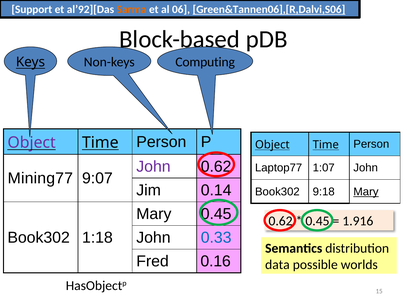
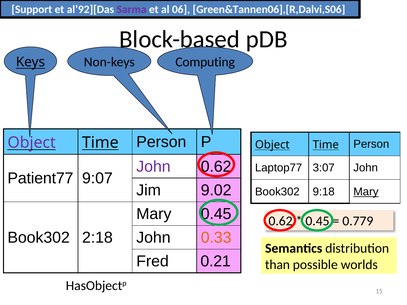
Sarma colour: orange -> purple
Green&Tannen06],[R,Dalvi,S06 underline: present -> none
1:07: 1:07 -> 3:07
Mining77: Mining77 -> Patient77
0.14: 0.14 -> 9.02
1.916: 1.916 -> 0.779
1:18: 1:18 -> 2:18
0.33 colour: blue -> orange
0.16: 0.16 -> 0.21
data: data -> than
